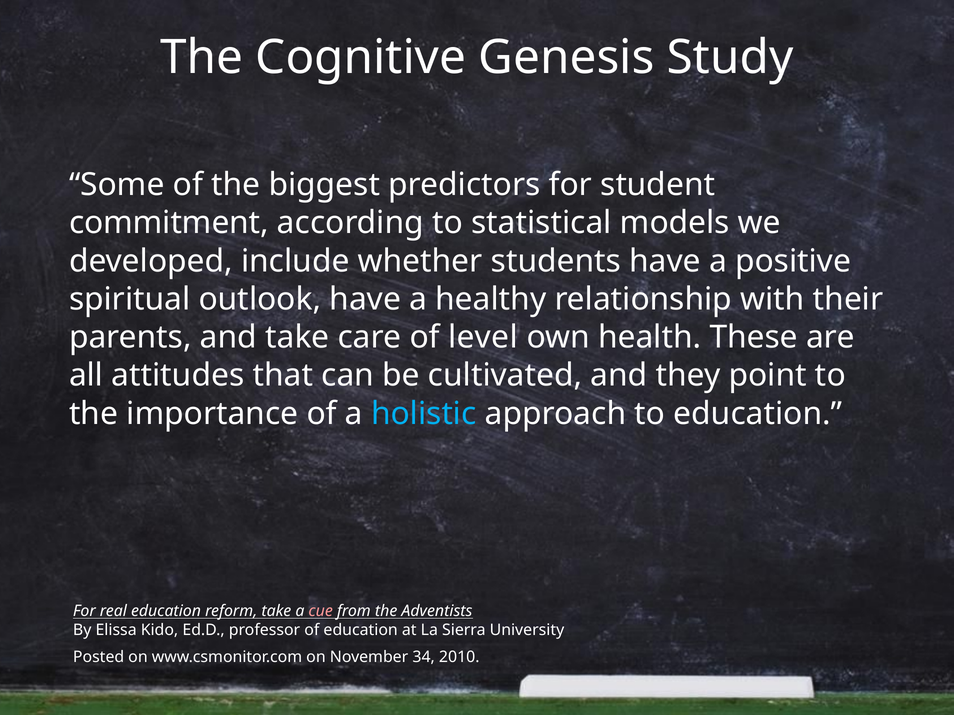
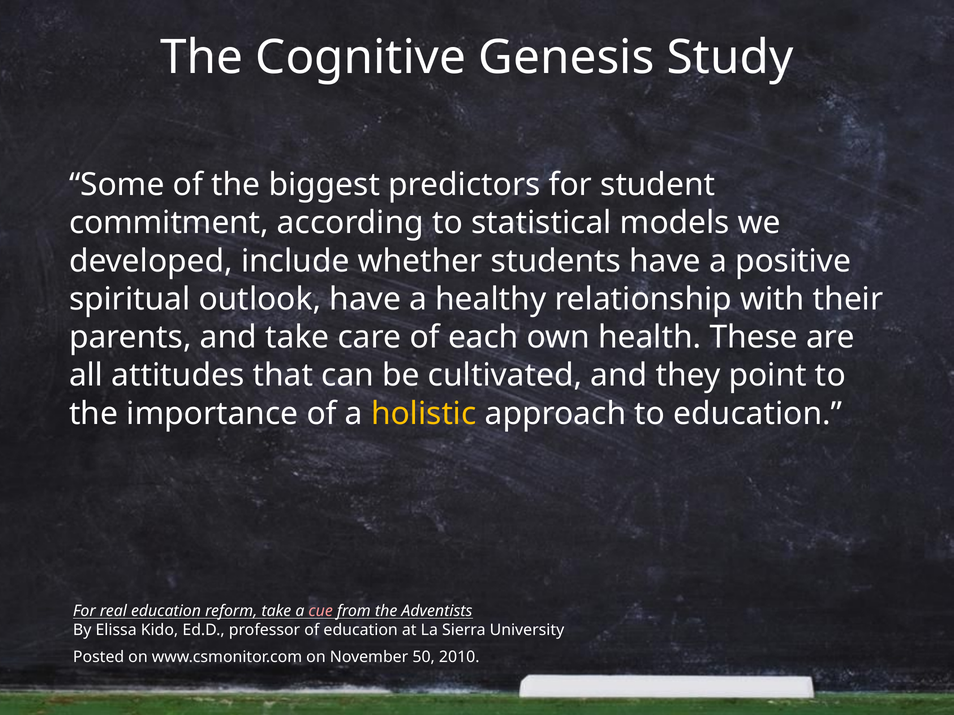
level: level -> each
holistic colour: light blue -> yellow
34: 34 -> 50
